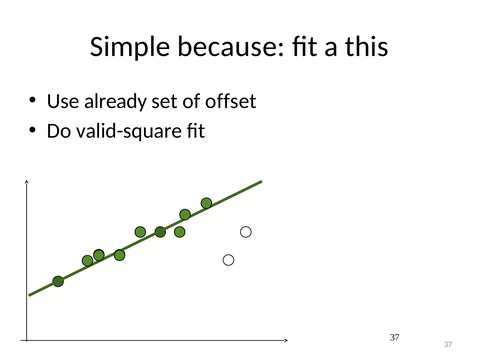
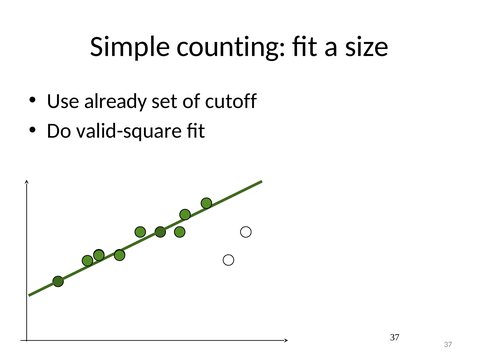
because: because -> counting
this: this -> size
offset: offset -> cutoff
